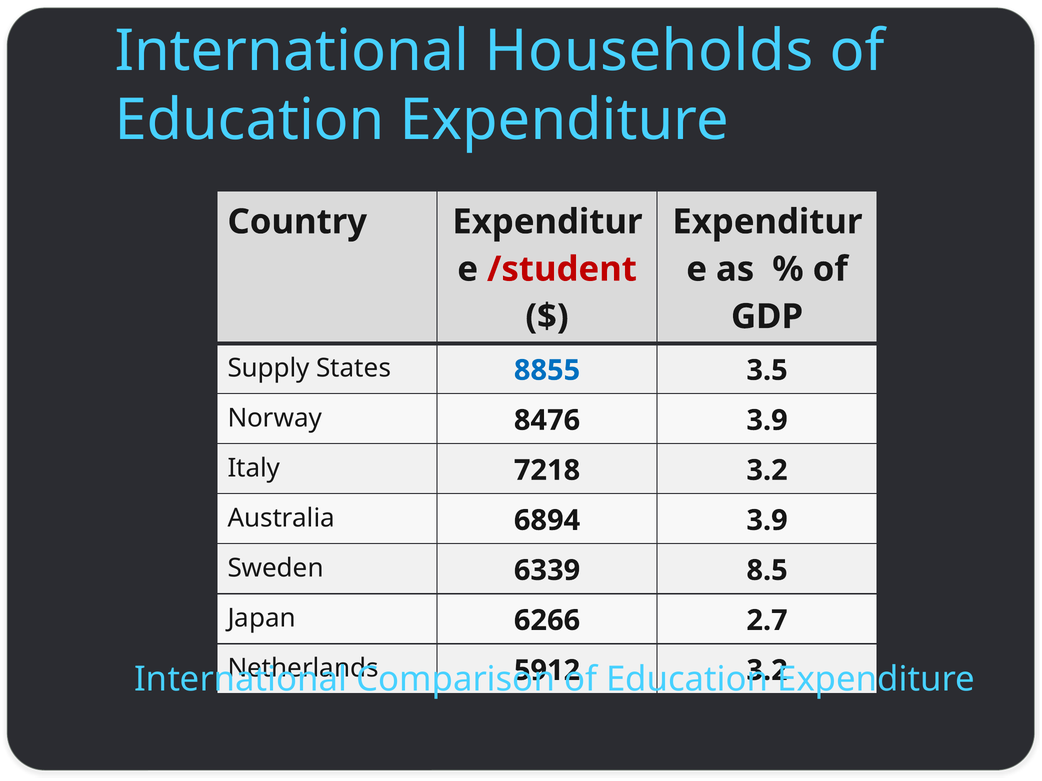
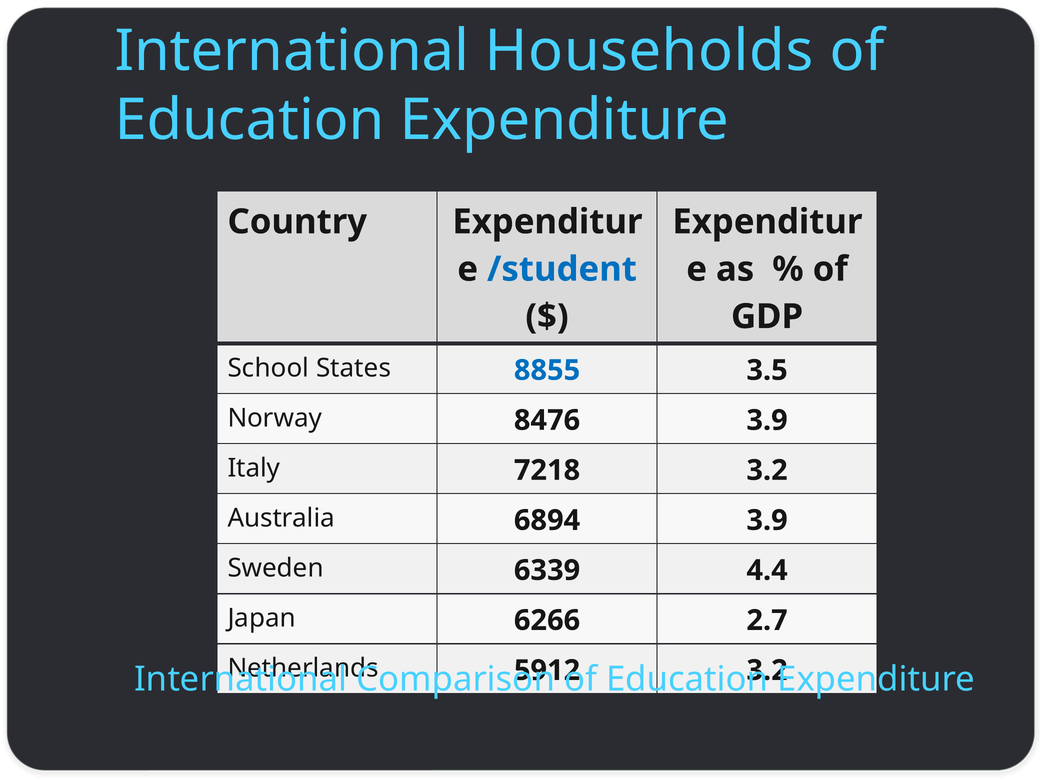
/student colour: red -> blue
Supply: Supply -> School
8.5: 8.5 -> 4.4
